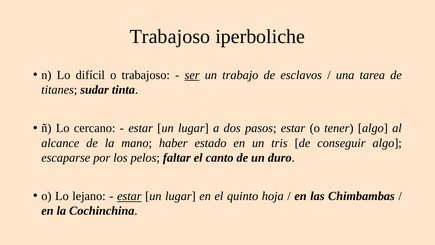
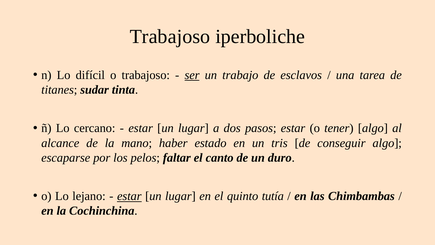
hoja: hoja -> tutía
